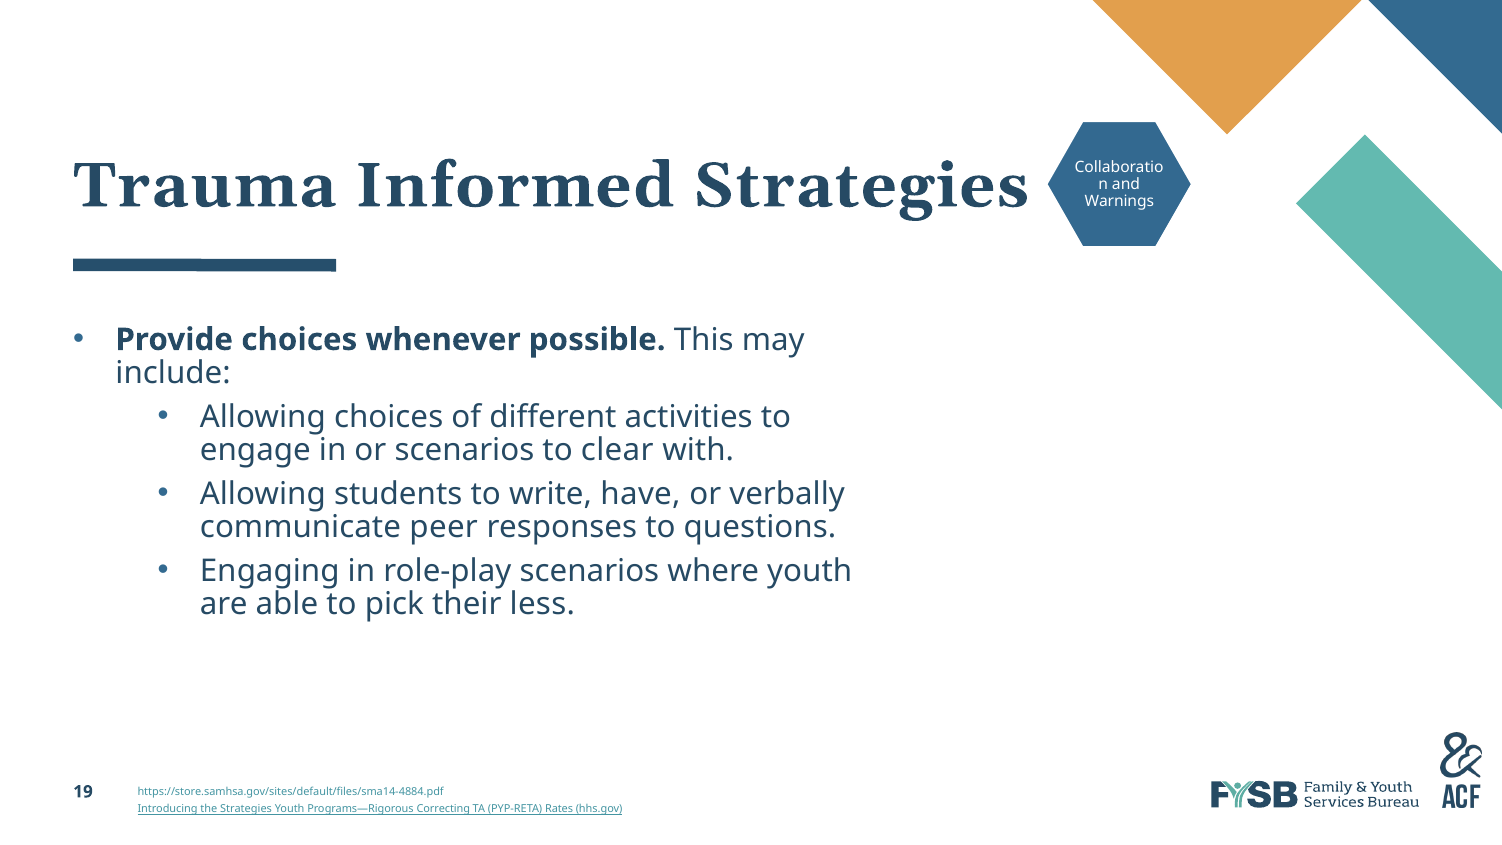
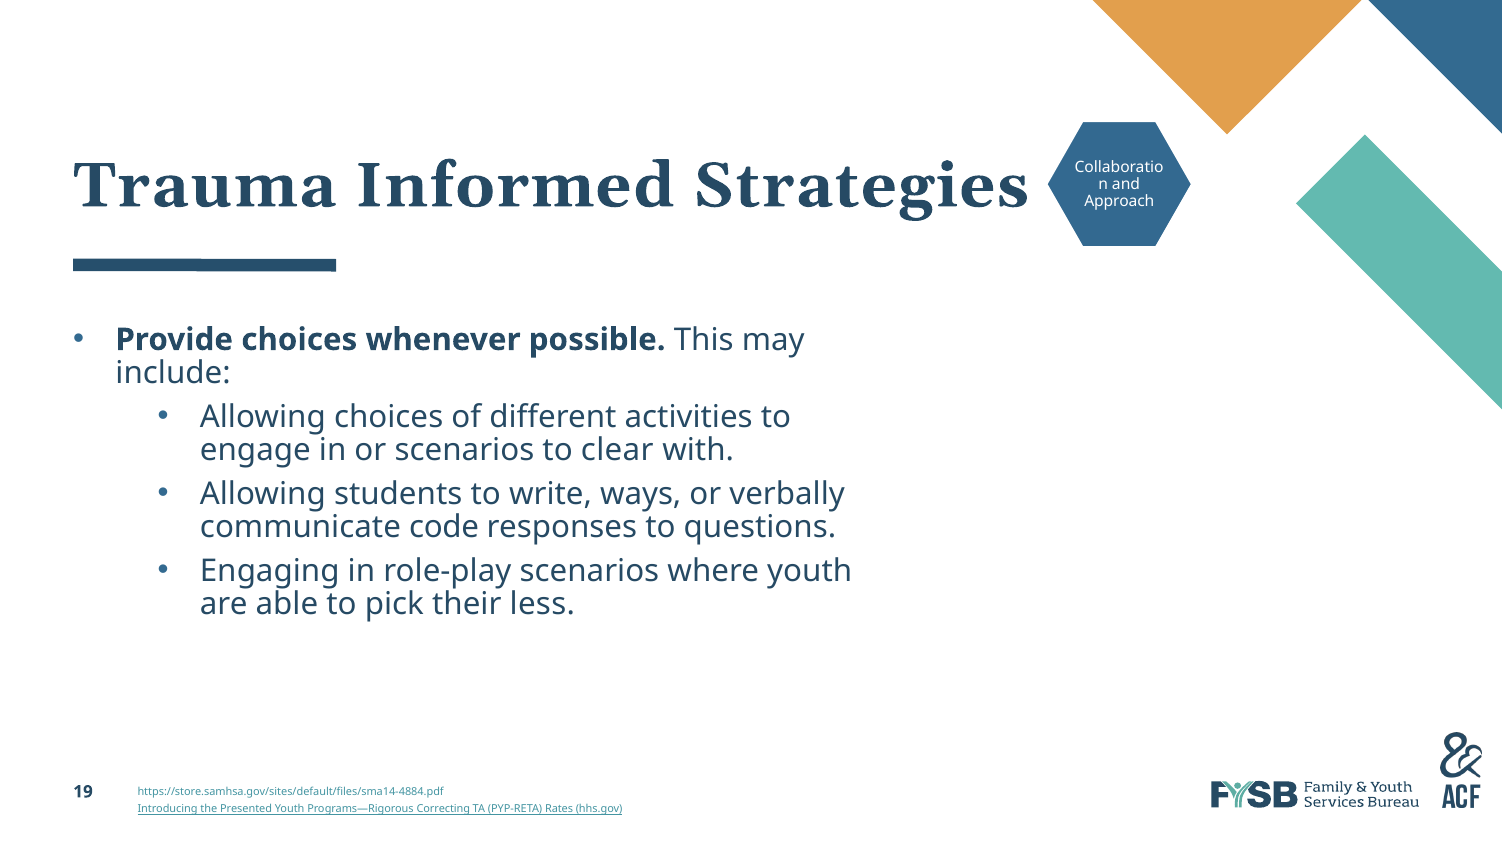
Warnings: Warnings -> Approach
have: have -> ways
peer: peer -> code
the Strategies: Strategies -> Presented
